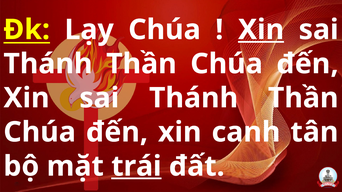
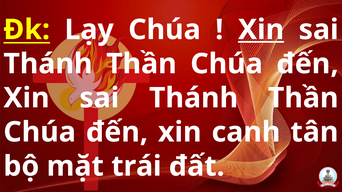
trái underline: present -> none
